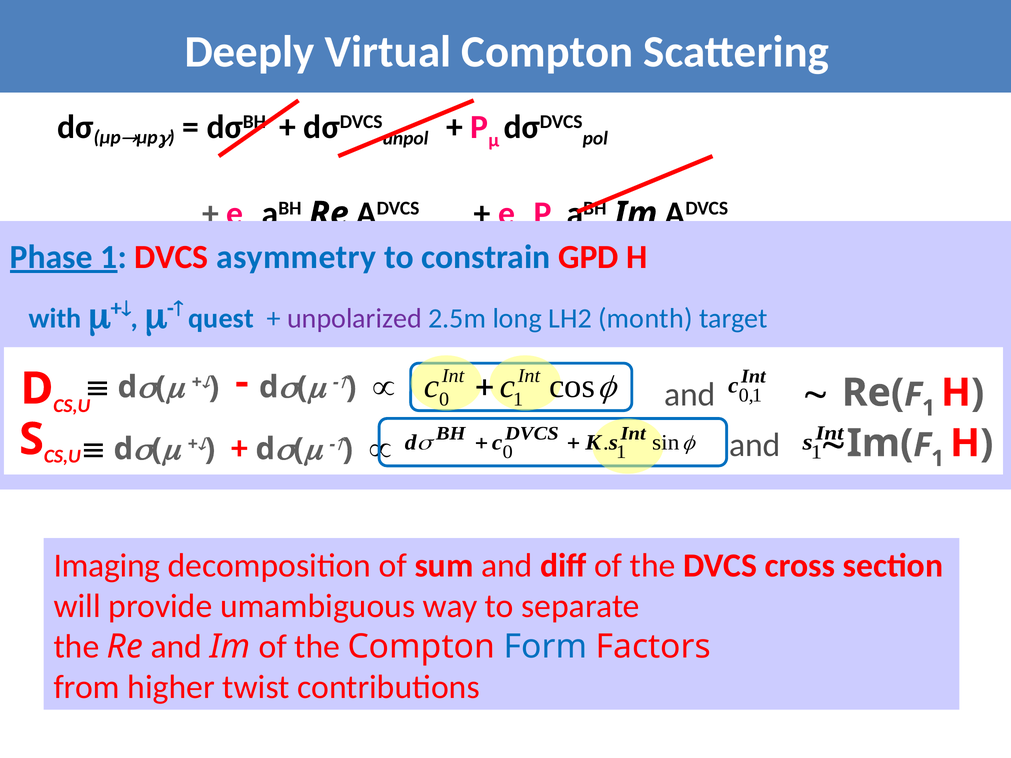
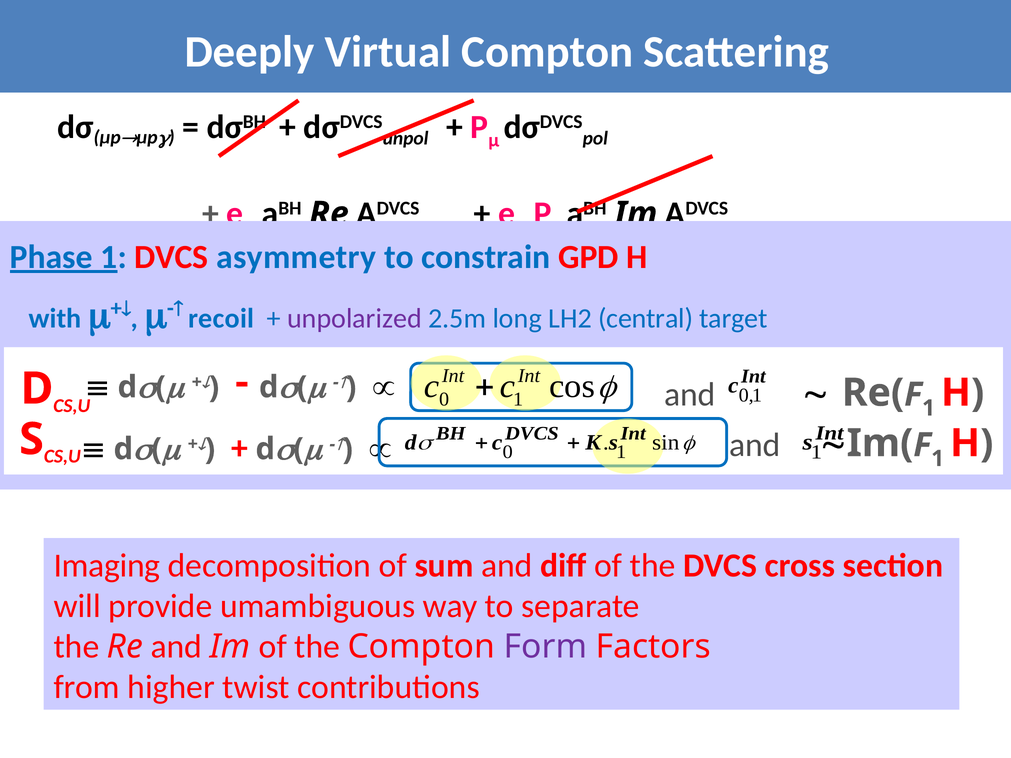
quest: quest -> recoil
month: month -> central
Form colour: blue -> purple
